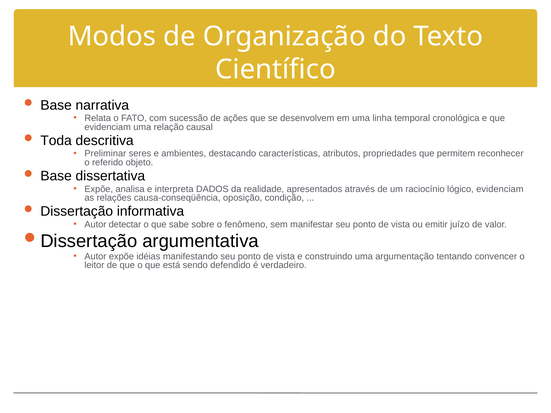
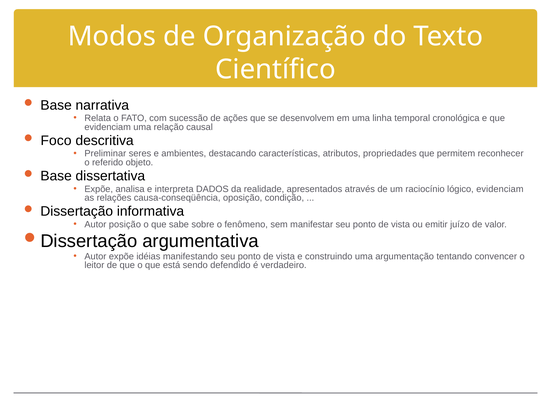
Toda: Toda -> Foco
detectar: detectar -> posição
